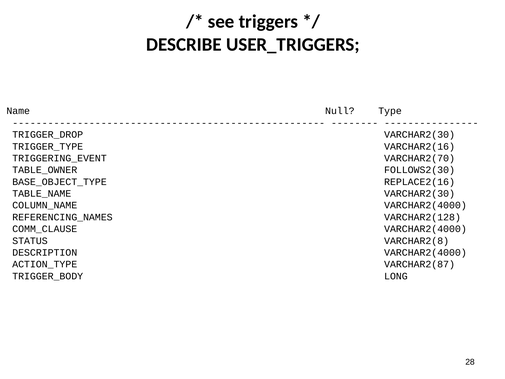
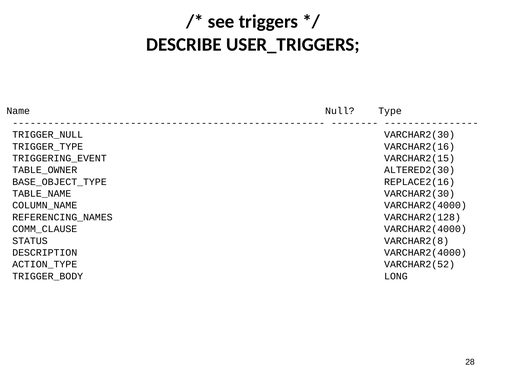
TRIGGER_DROP: TRIGGER_DROP -> TRIGGER_NULL
VARCHAR2(70: VARCHAR2(70 -> VARCHAR2(15
FOLLOWS2(30: FOLLOWS2(30 -> ALTERED2(30
VARCHAR2(87: VARCHAR2(87 -> VARCHAR2(52
